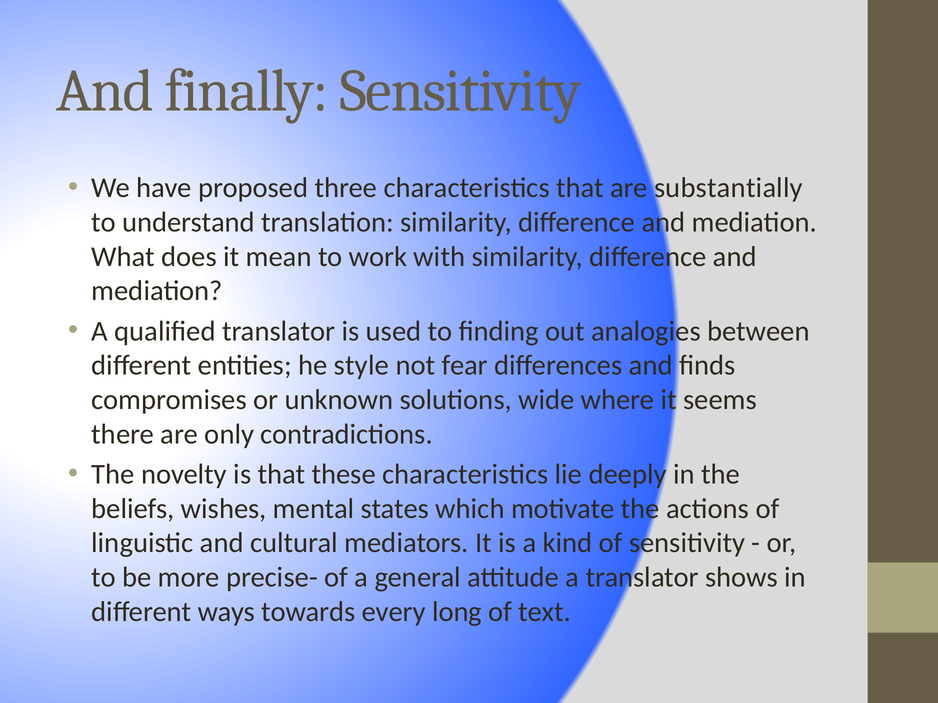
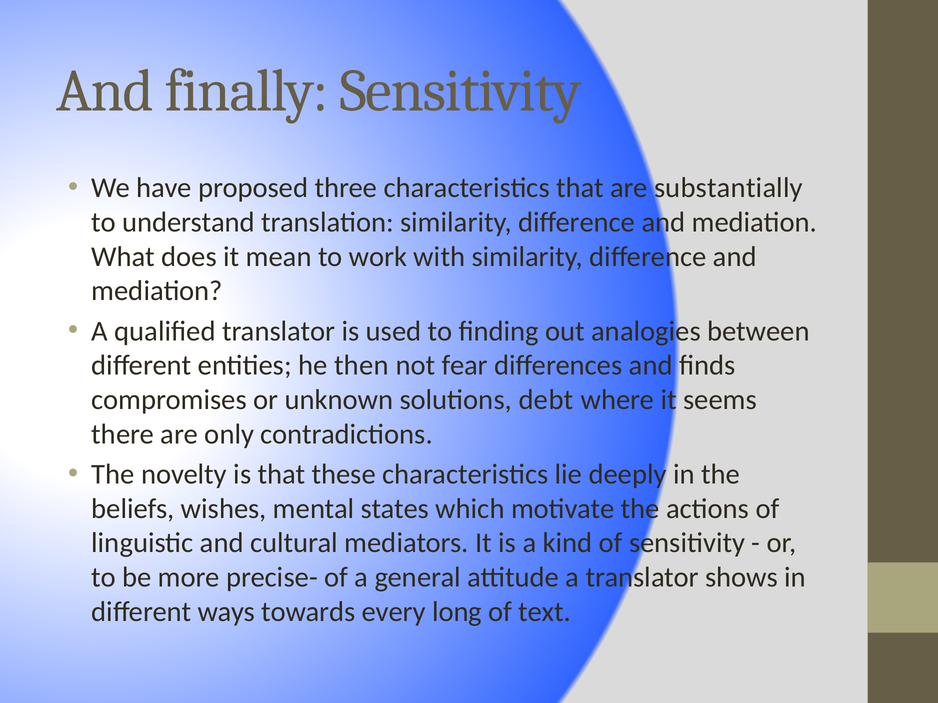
style: style -> then
wide: wide -> debt
